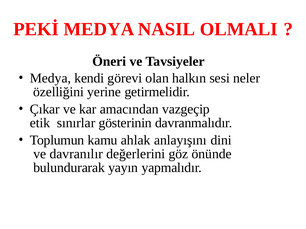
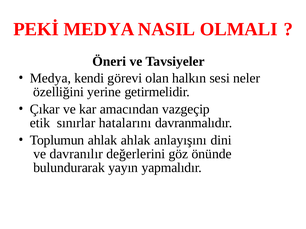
gösterinin: gösterinin -> hatalarını
Toplumun kamu: kamu -> ahlak
